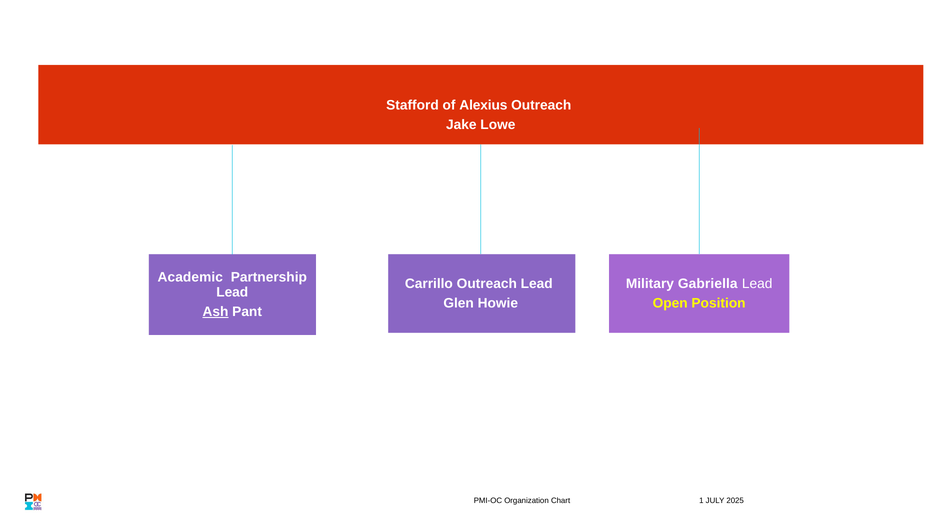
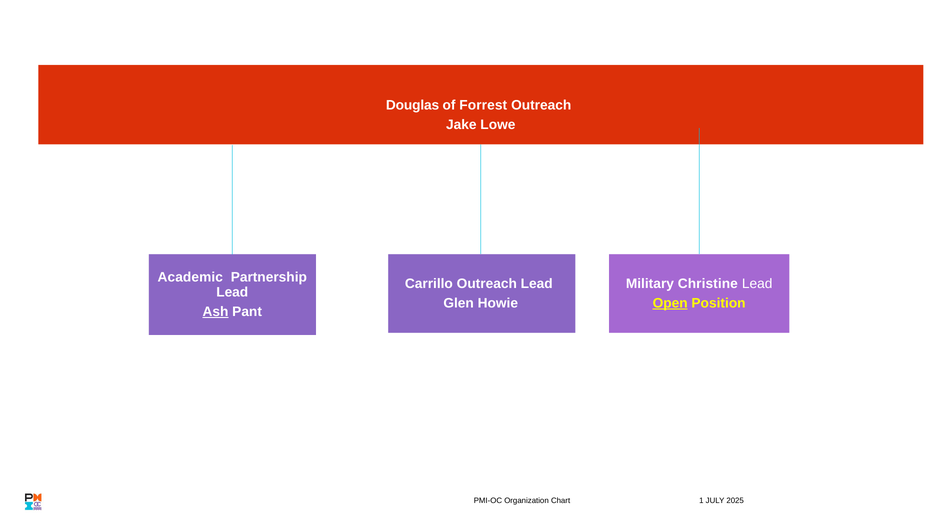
Stafford: Stafford -> Douglas
Alexius: Alexius -> Forrest
Gabriella: Gabriella -> Christine
Open underline: none -> present
